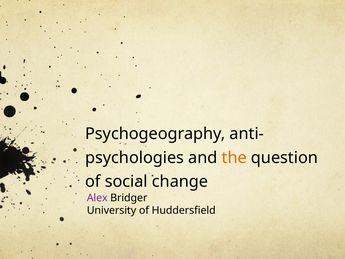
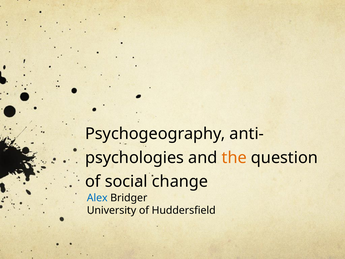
Alex colour: purple -> blue
